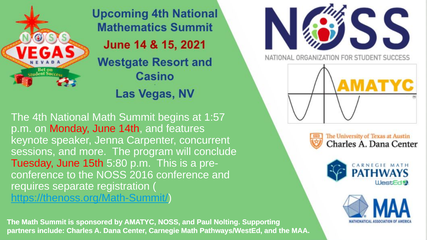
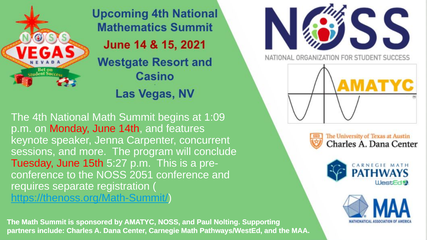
1:57: 1:57 -> 1:09
5:80: 5:80 -> 5:27
2016: 2016 -> 2051
